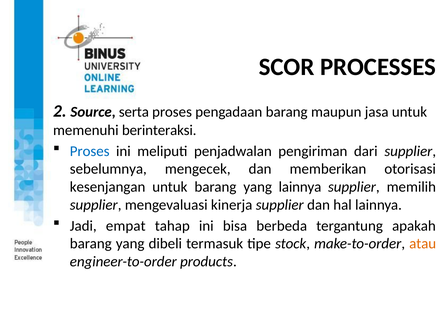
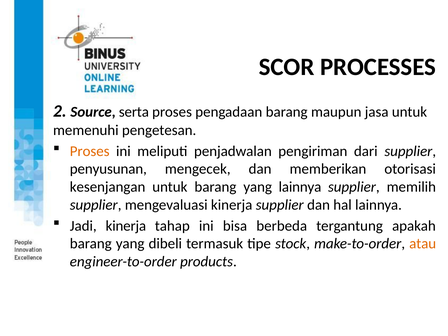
berinteraksi: berinteraksi -> pengetesan
Proses at (90, 151) colour: blue -> orange
sebelumnya: sebelumnya -> penyusunan
Jadi empat: empat -> kinerja
